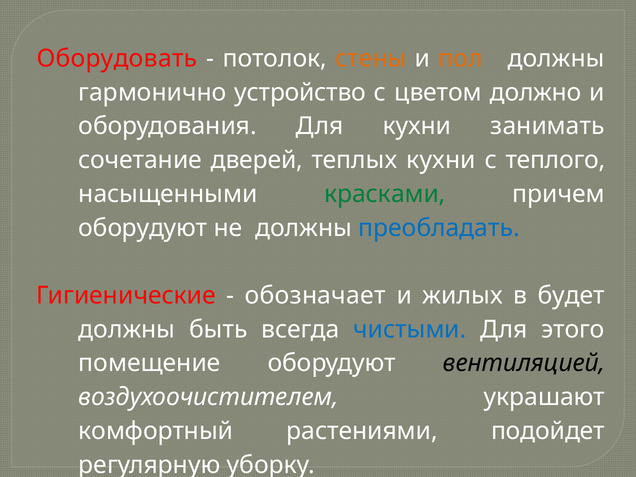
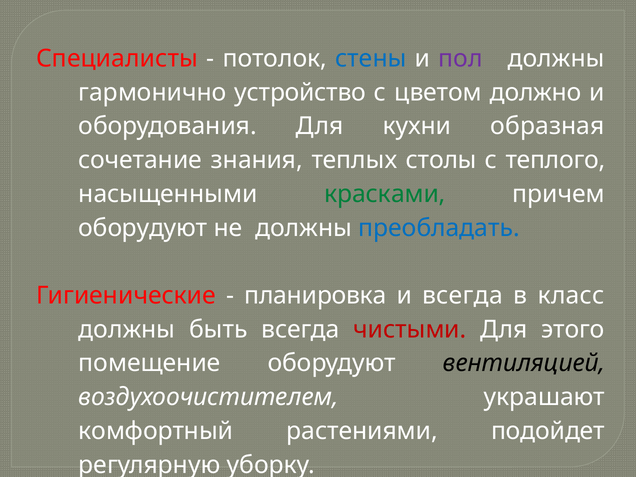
Оборудовать: Оборудовать -> Специалисты
стены colour: orange -> blue
пол colour: orange -> purple
занимать: занимать -> образная
дверей: дверей -> знания
теплых кухни: кухни -> столы
обозначает: обозначает -> планировка
и жилых: жилых -> всегда
будет: будет -> класс
чистыми colour: blue -> red
